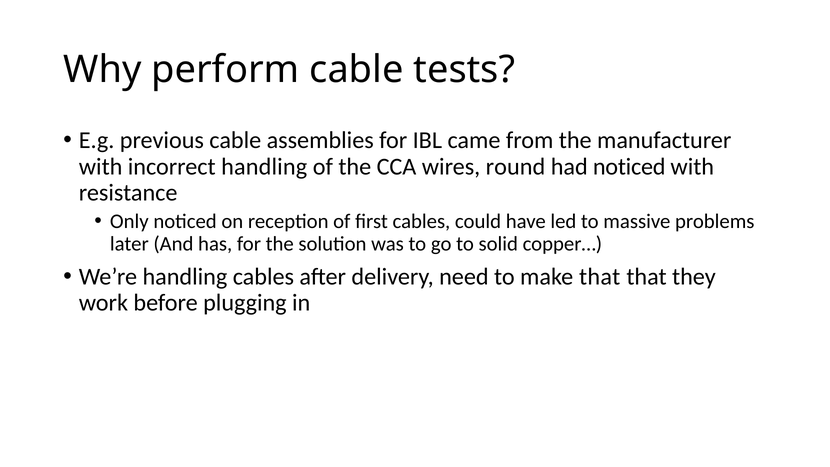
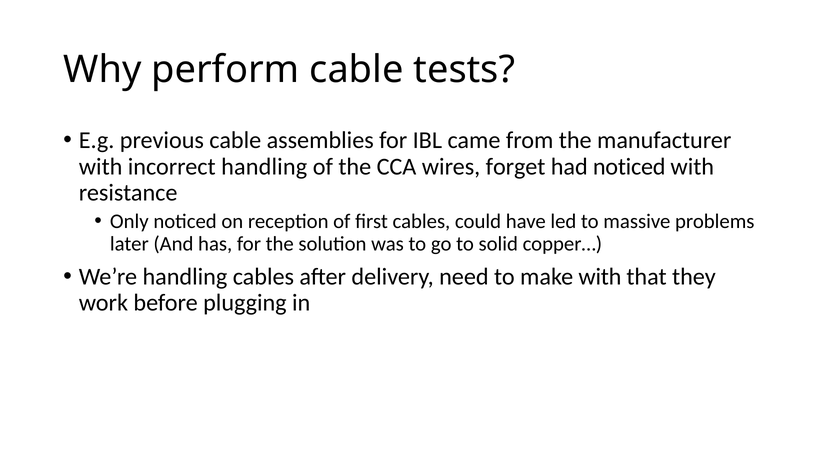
round: round -> forget
make that: that -> with
